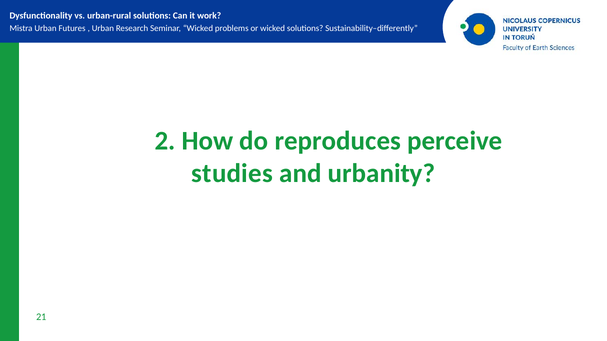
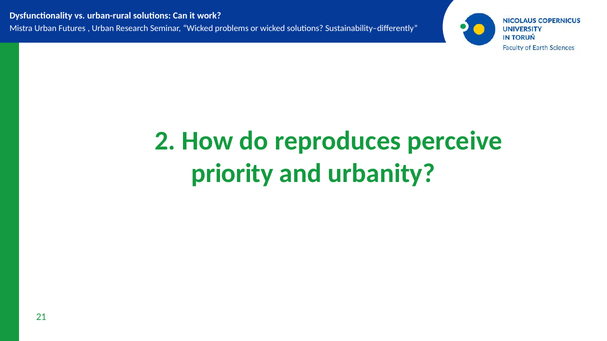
studies: studies -> priority
